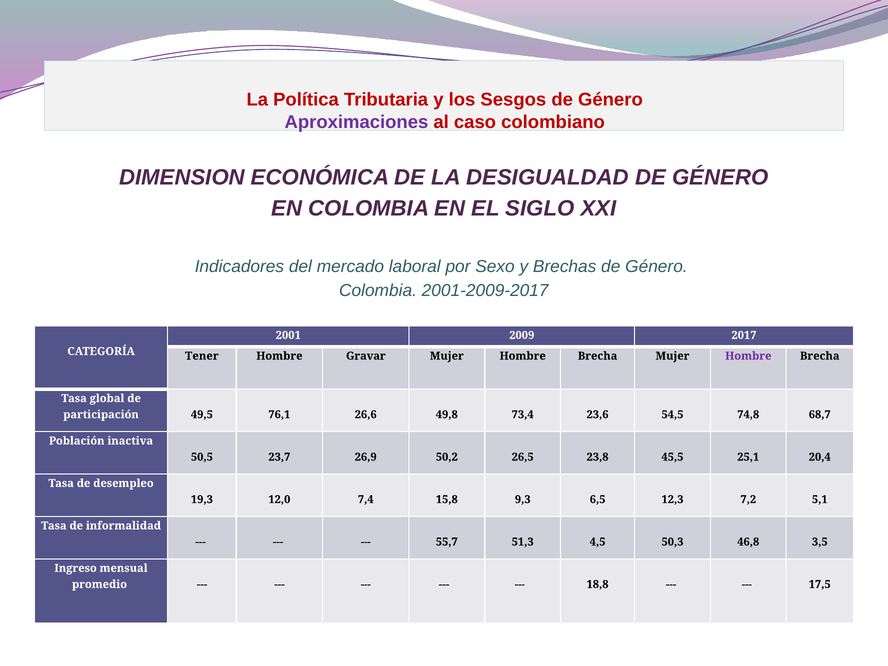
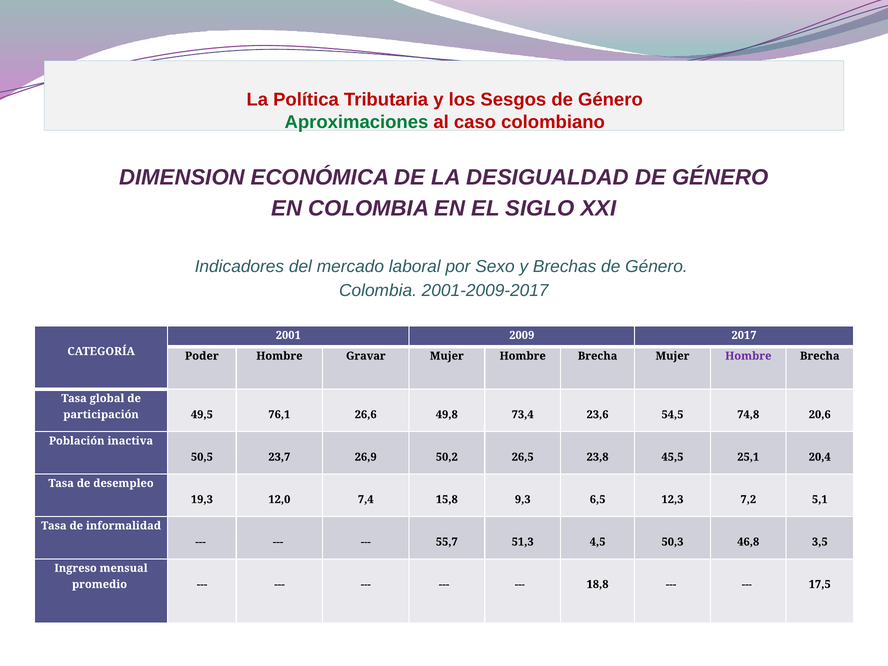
Aproximaciones colour: purple -> green
Tener: Tener -> Poder
68,7: 68,7 -> 20,6
